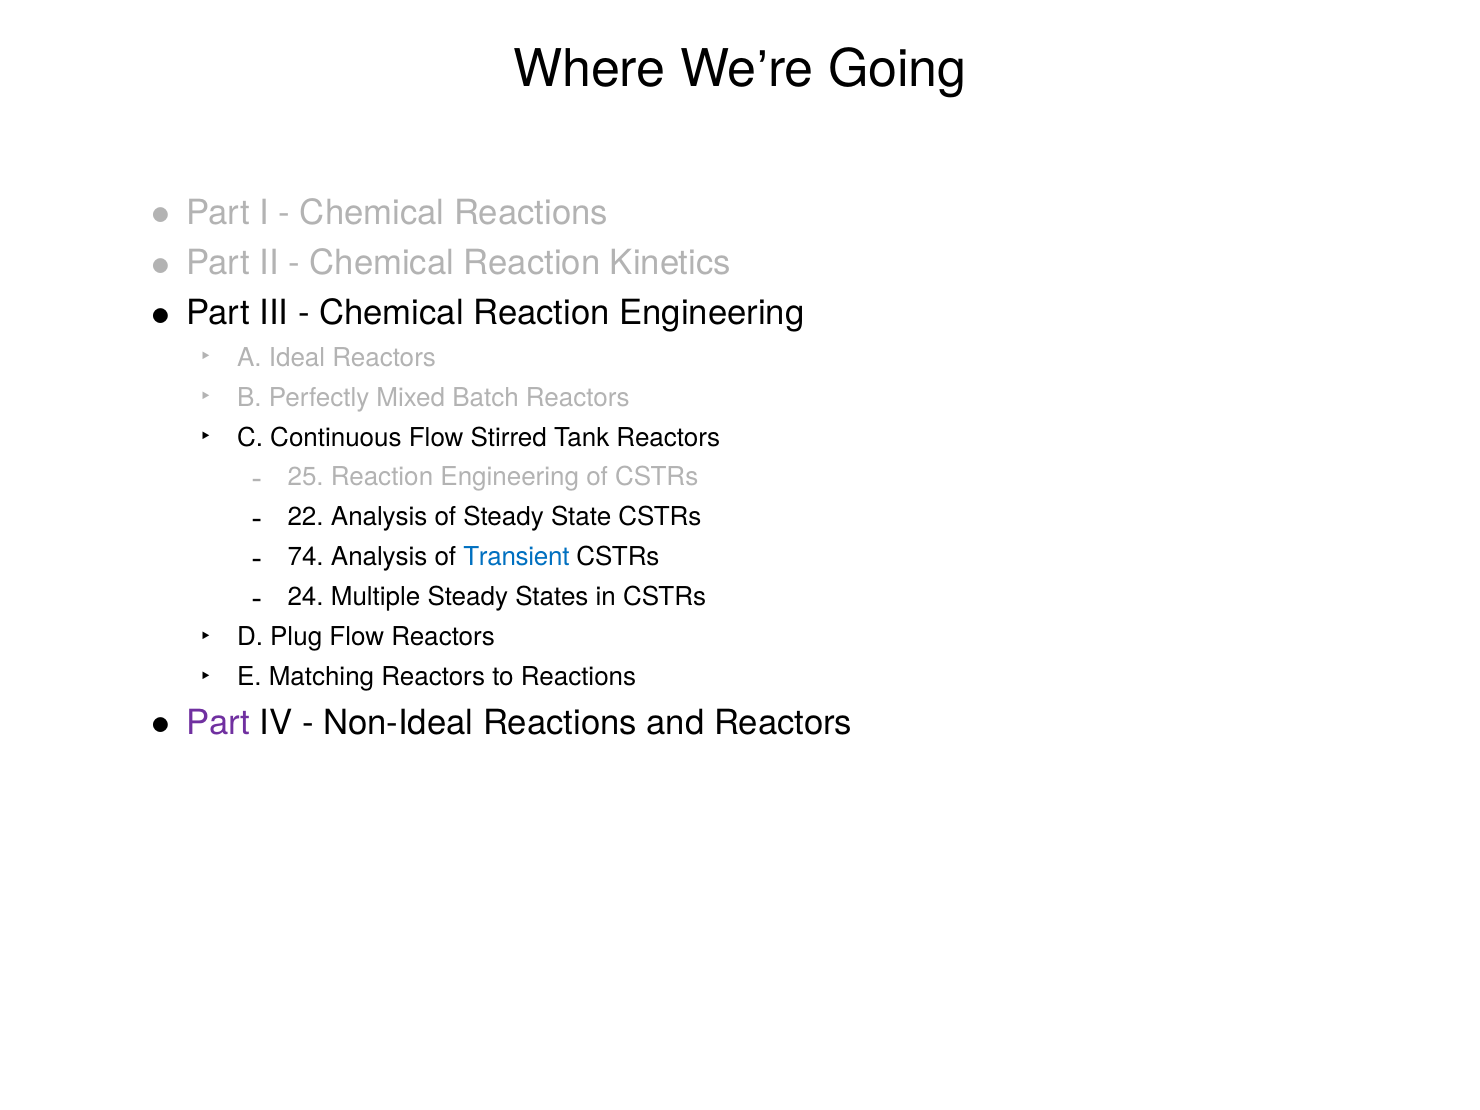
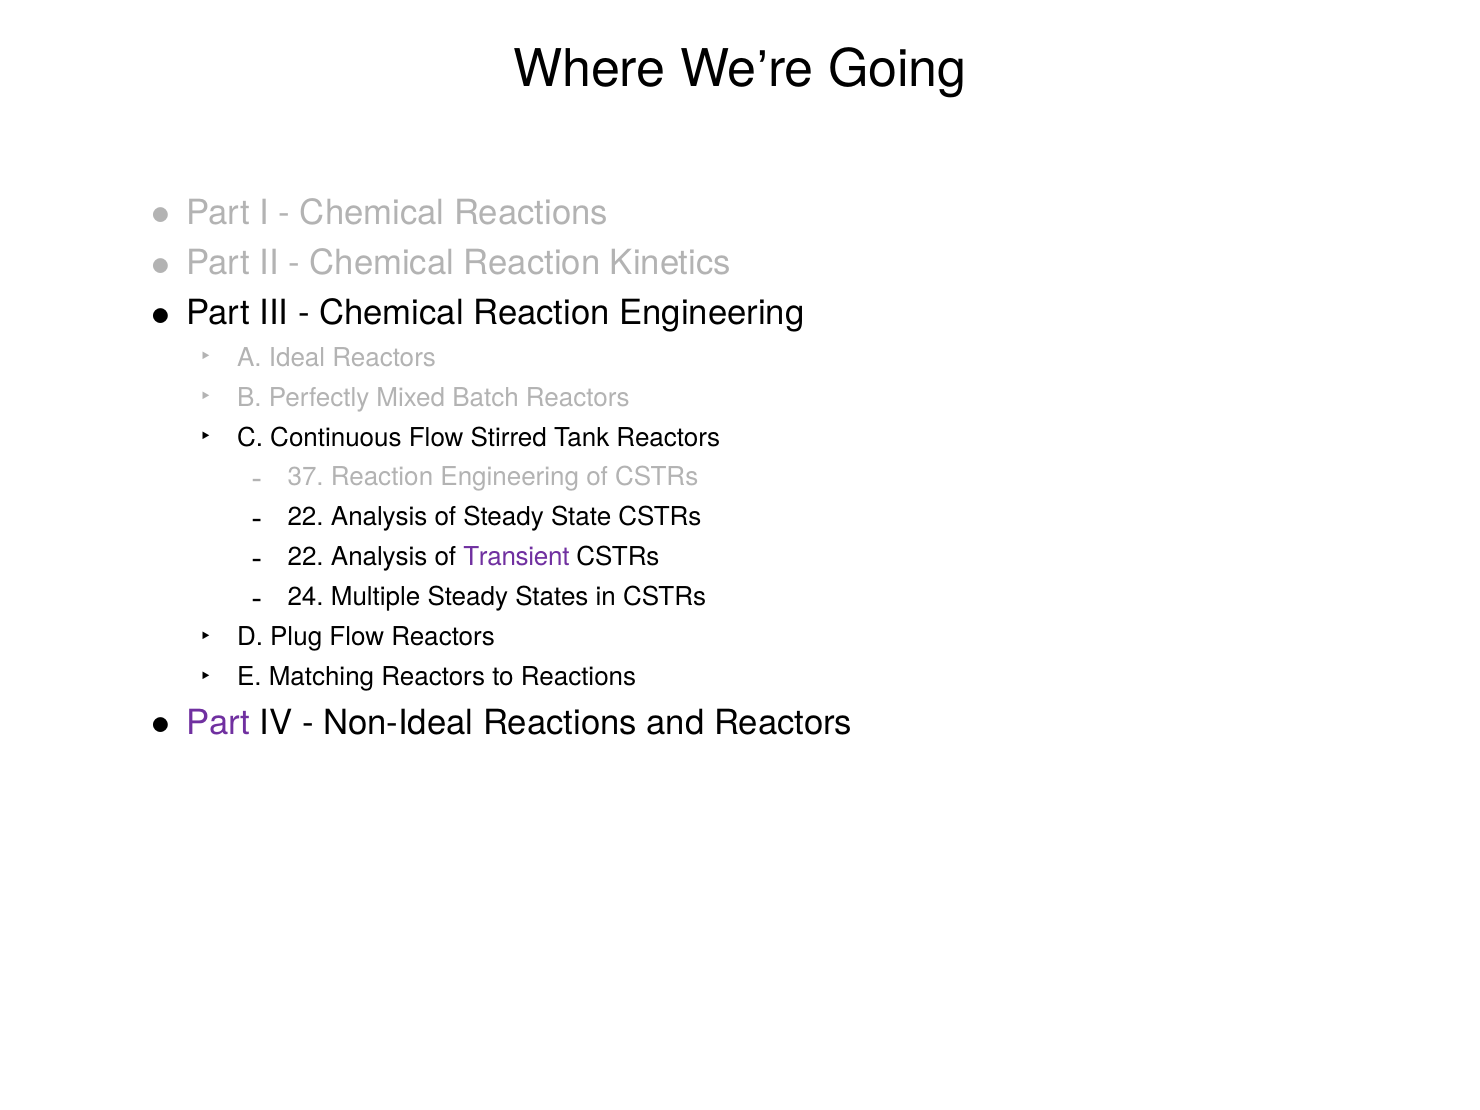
25: 25 -> 37
74 at (306, 557): 74 -> 22
Transient colour: blue -> purple
